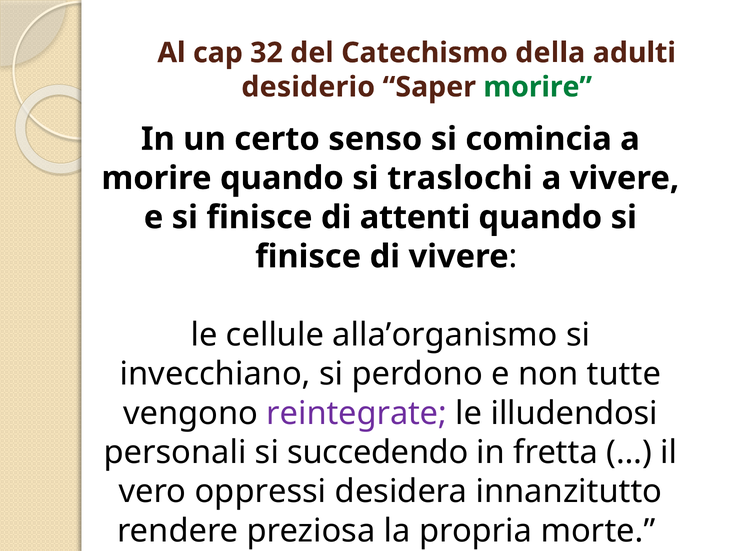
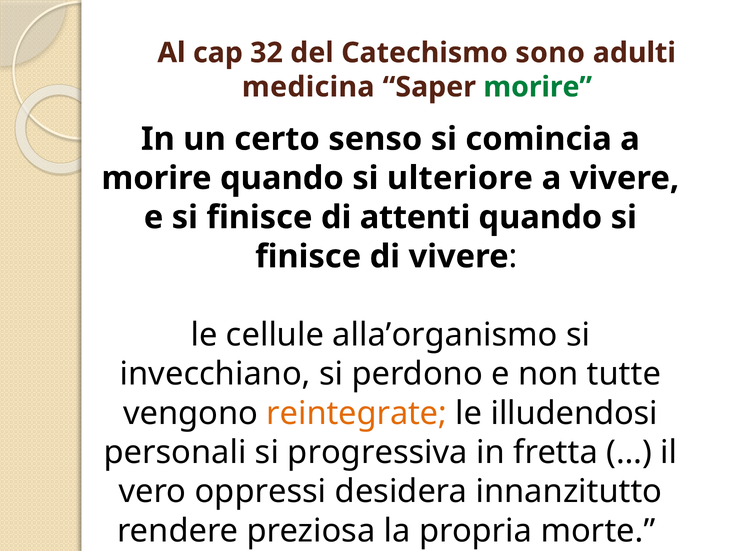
della: della -> sono
desiderio: desiderio -> medicina
traslochi: traslochi -> ulteriore
reintegrate colour: purple -> orange
succedendo: succedendo -> progressiva
